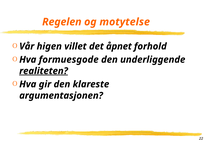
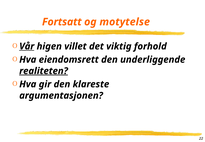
Regelen: Regelen -> Fortsatt
Vår underline: none -> present
åpnet: åpnet -> viktig
formuesgode: formuesgode -> eiendomsrett
